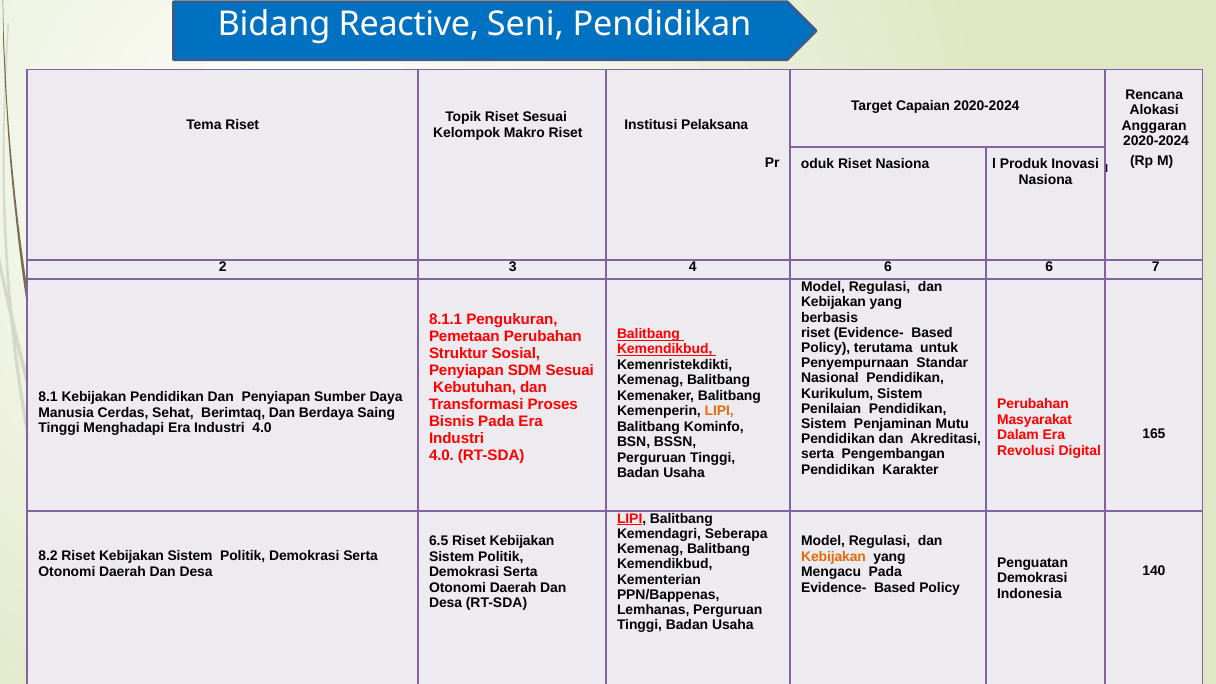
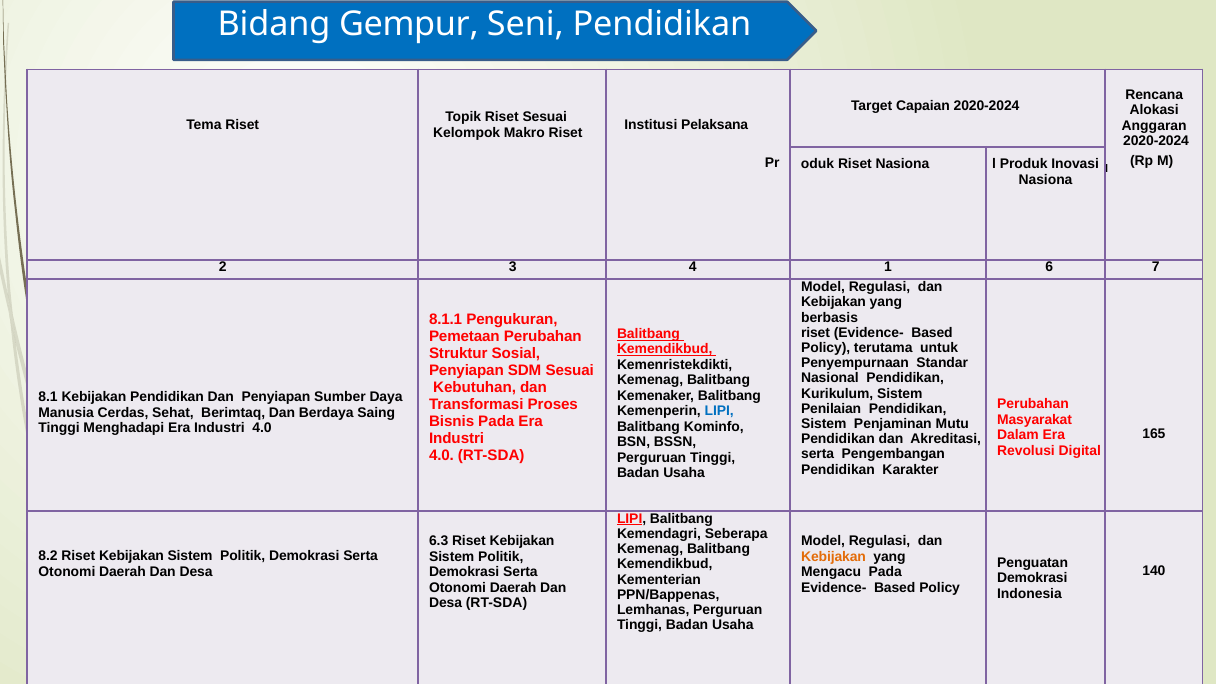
Reactive: Reactive -> Gempur
4 6: 6 -> 1
LIPI at (719, 411) colour: orange -> blue
6.5: 6.5 -> 6.3
